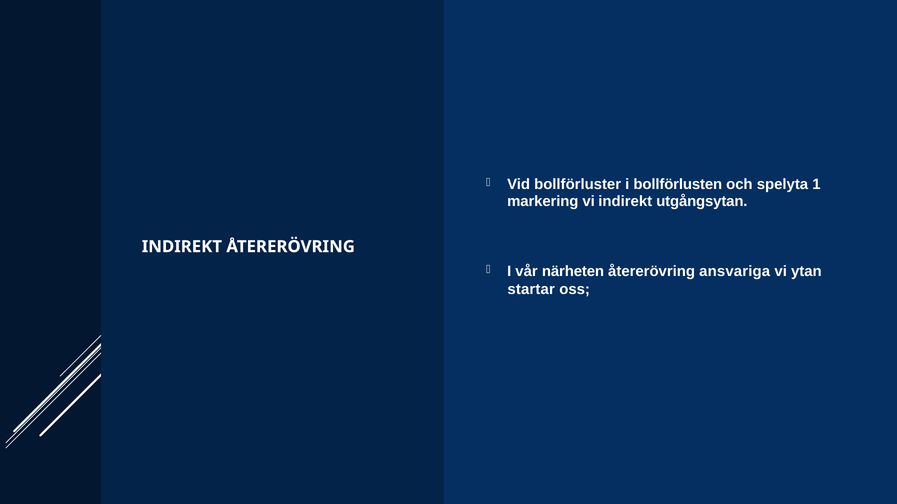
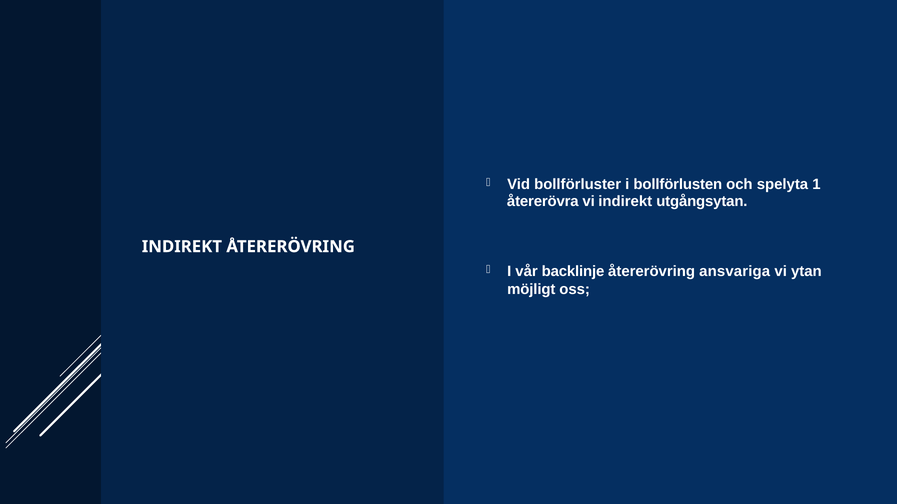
markering: markering -> återerövra
närheten: närheten -> backlinje
startar: startar -> möjligt
